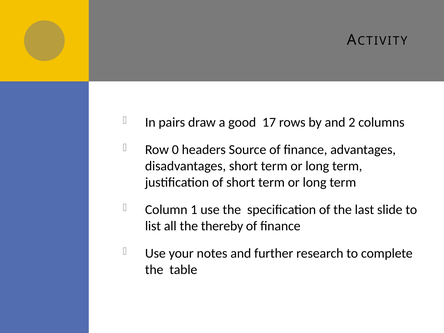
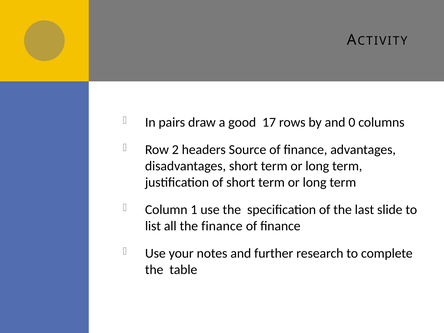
2: 2 -> 0
0: 0 -> 2
the thereby: thereby -> finance
